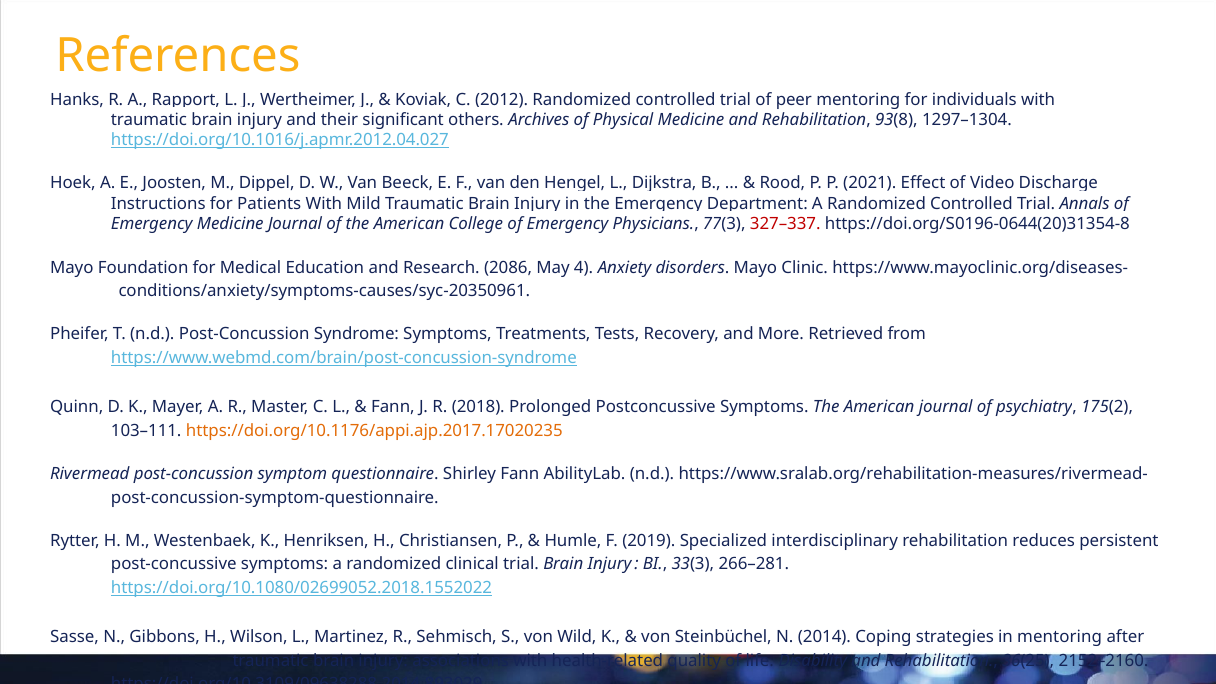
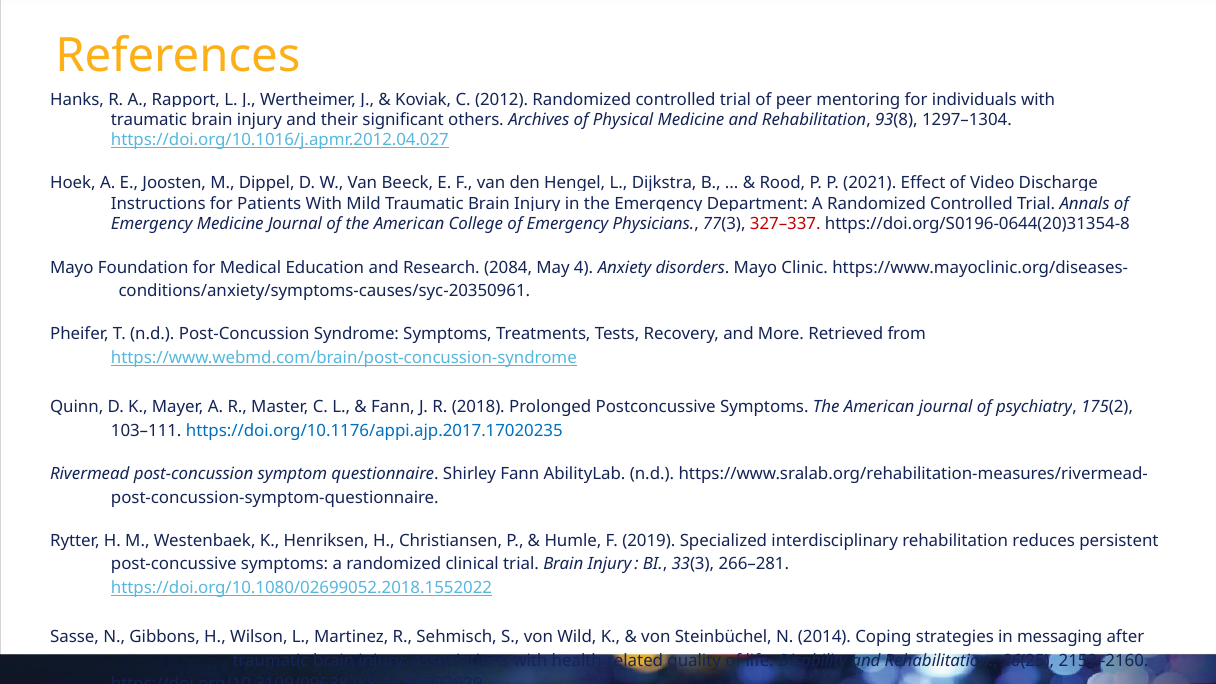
2086: 2086 -> 2084
https://doi.org/10.1176/appi.ajp.2017.17020235 colour: orange -> blue
in mentoring: mentoring -> messaging
